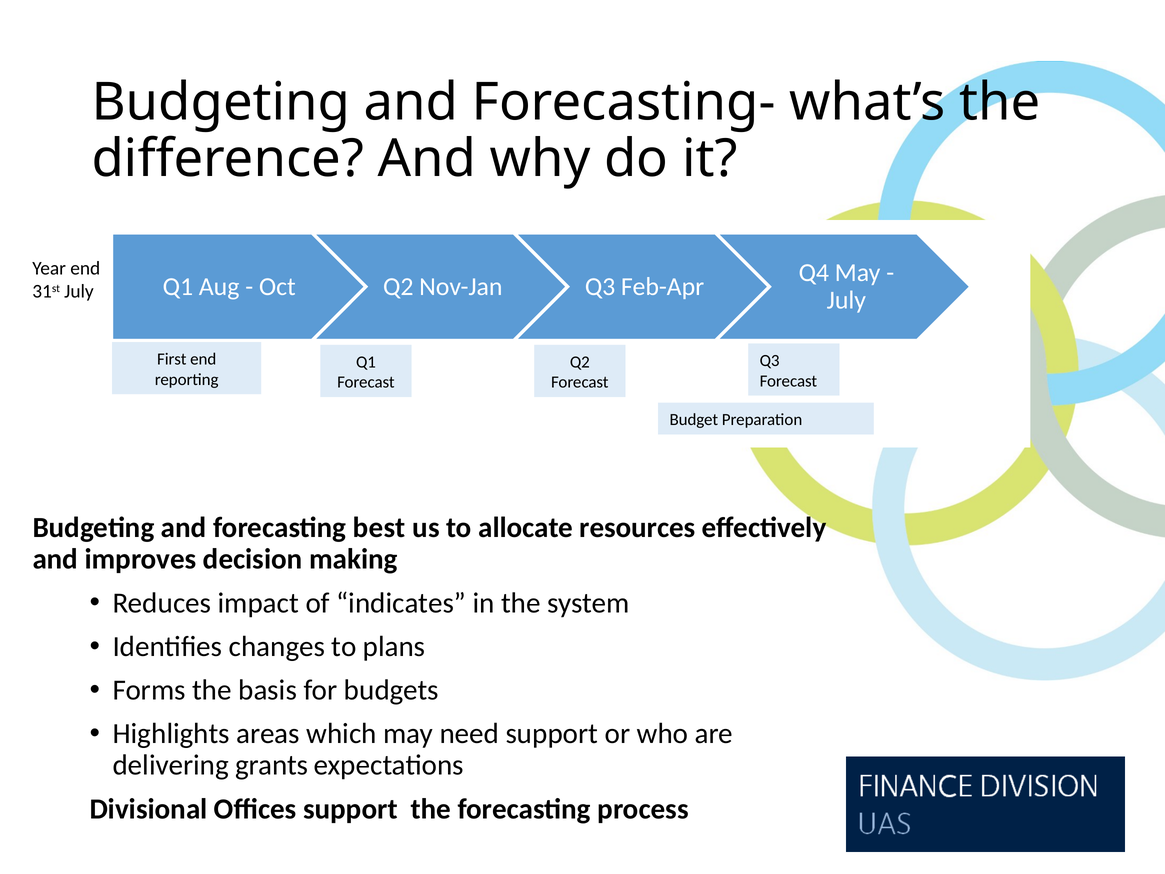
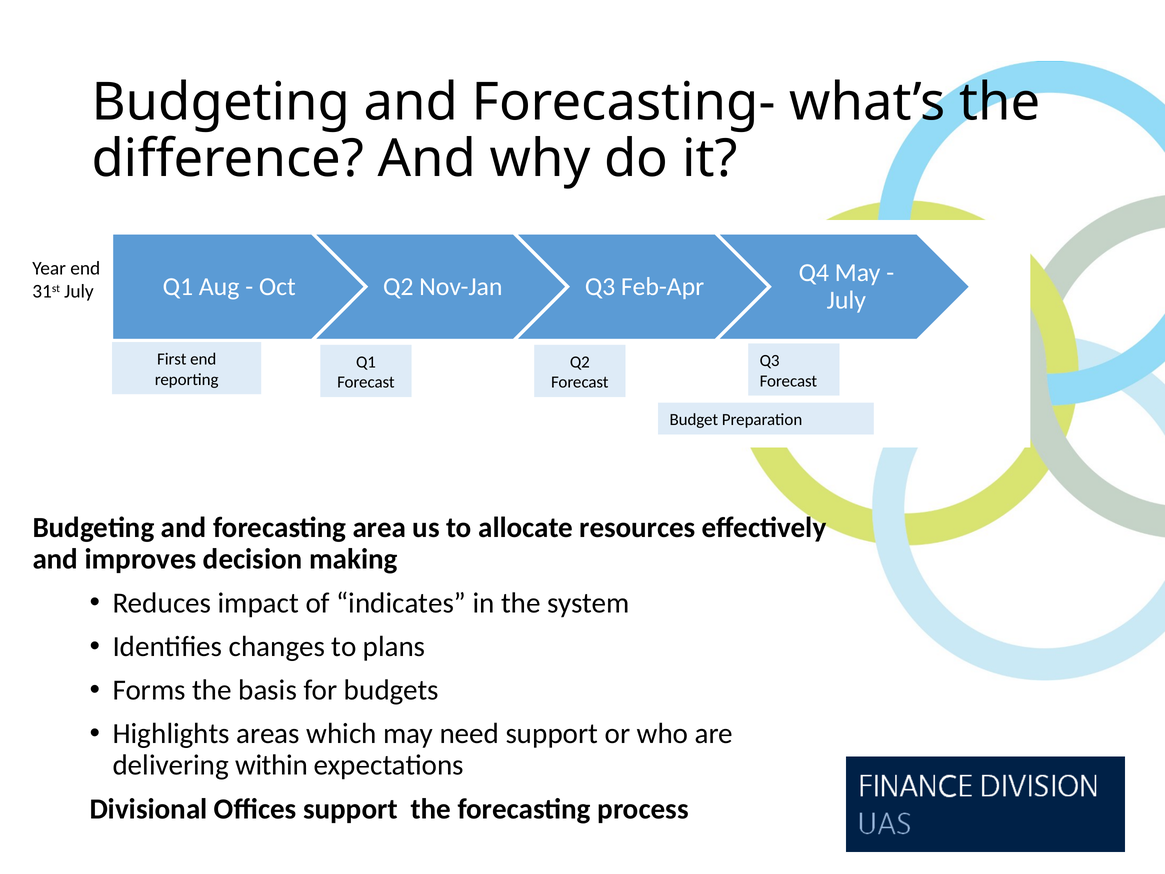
best: best -> area
grants: grants -> within
